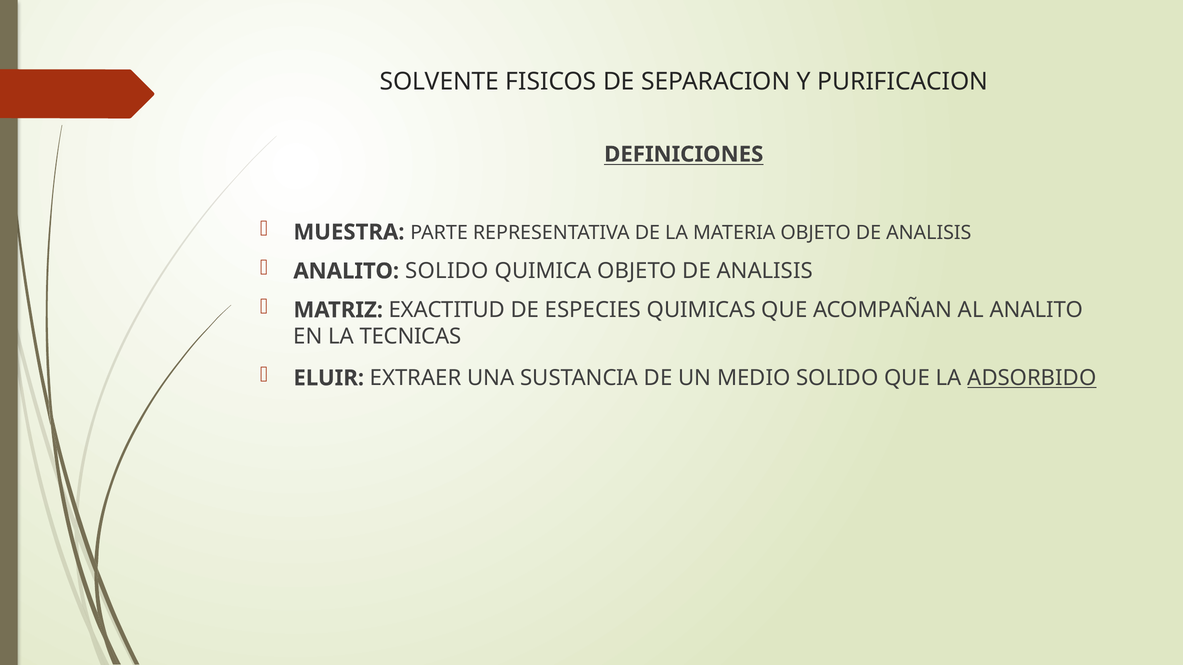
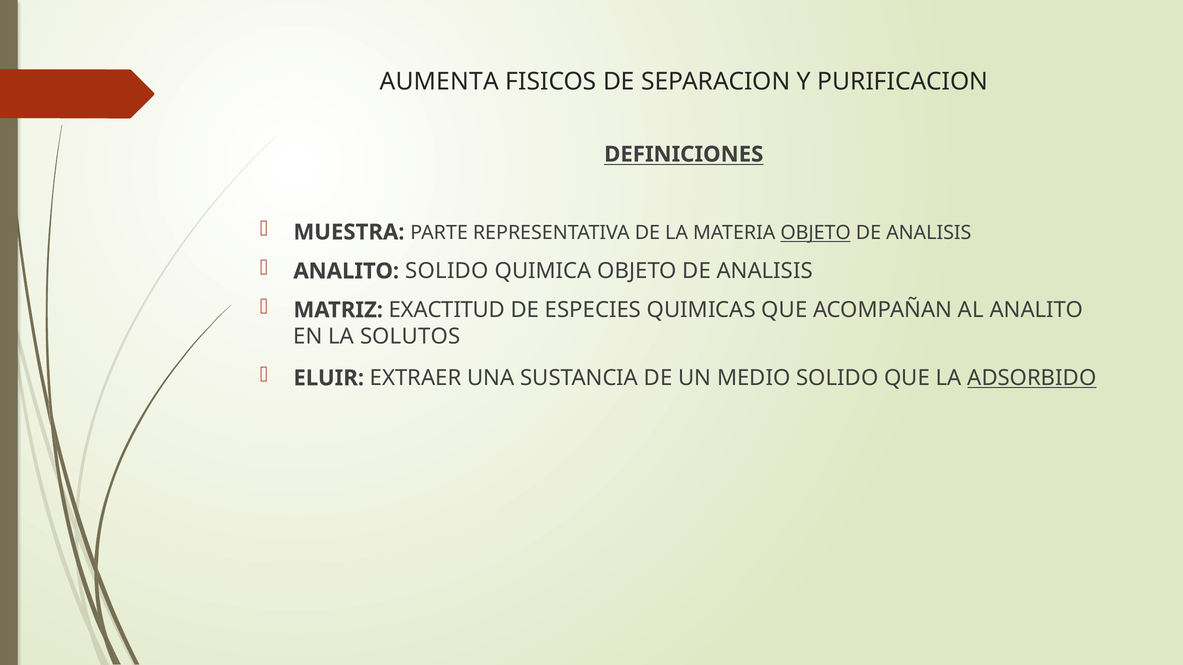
SOLVENTE: SOLVENTE -> AUMENTA
OBJETO at (816, 233) underline: none -> present
TECNICAS: TECNICAS -> SOLUTOS
